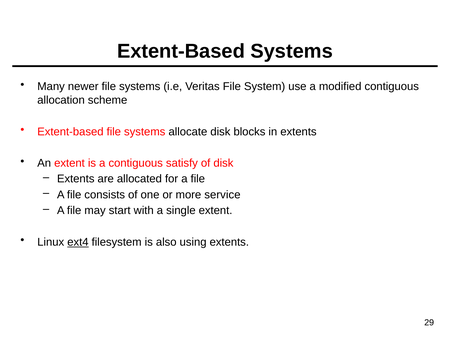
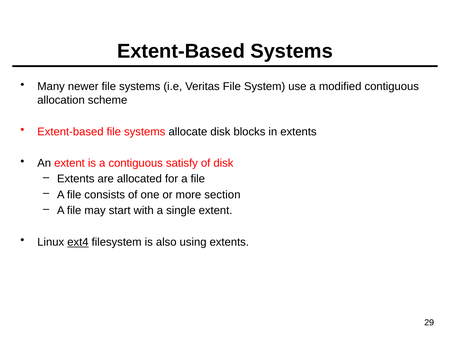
service: service -> section
